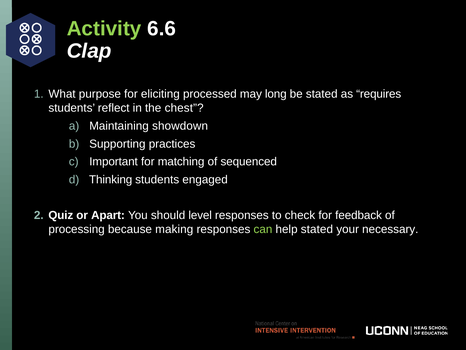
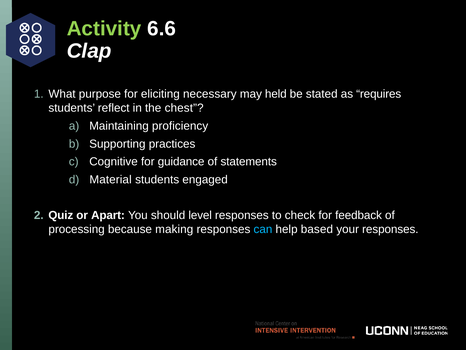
processed: processed -> necessary
long: long -> held
showdown: showdown -> proficiency
Important: Important -> Cognitive
matching: matching -> guidance
sequenced: sequenced -> statements
Thinking: Thinking -> Material
can colour: light green -> light blue
help stated: stated -> based
your necessary: necessary -> responses
